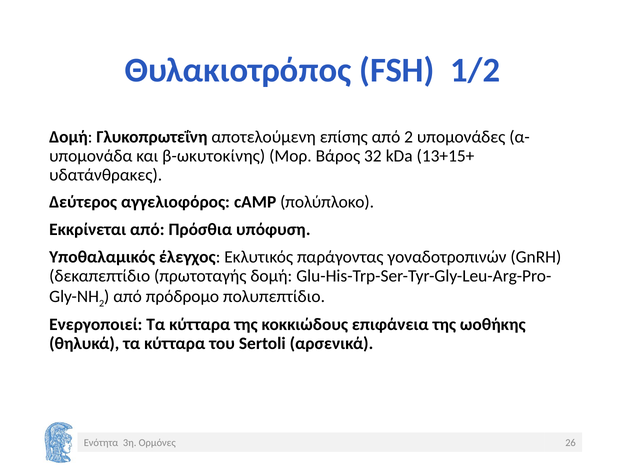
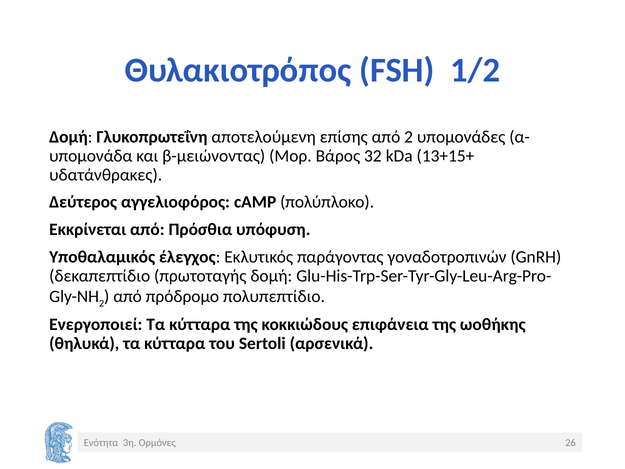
β-ωκυτοκίνης: β-ωκυτοκίνης -> β-μειώνοντας
